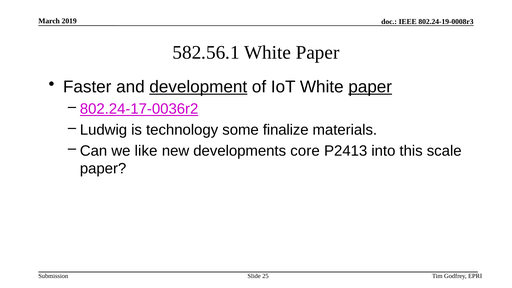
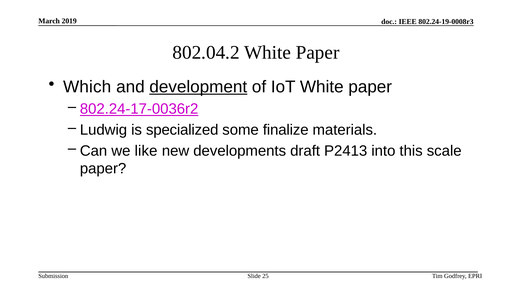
582.56.1: 582.56.1 -> 802.04.2
Faster: Faster -> Which
paper at (370, 87) underline: present -> none
technology: technology -> specialized
core: core -> draft
